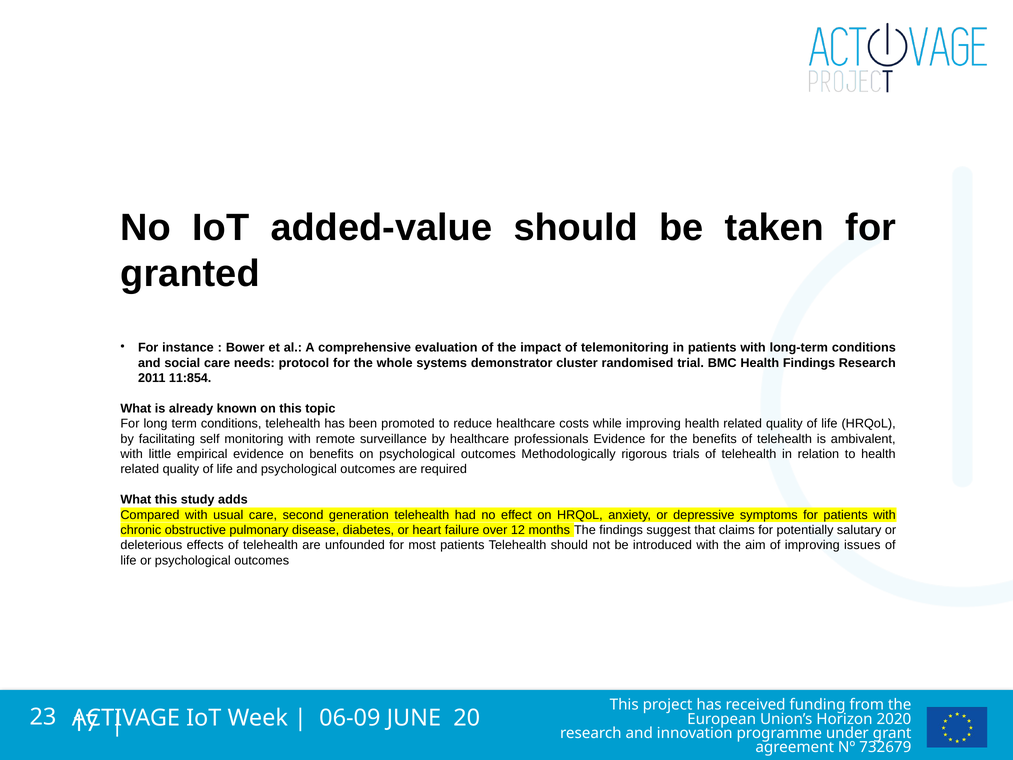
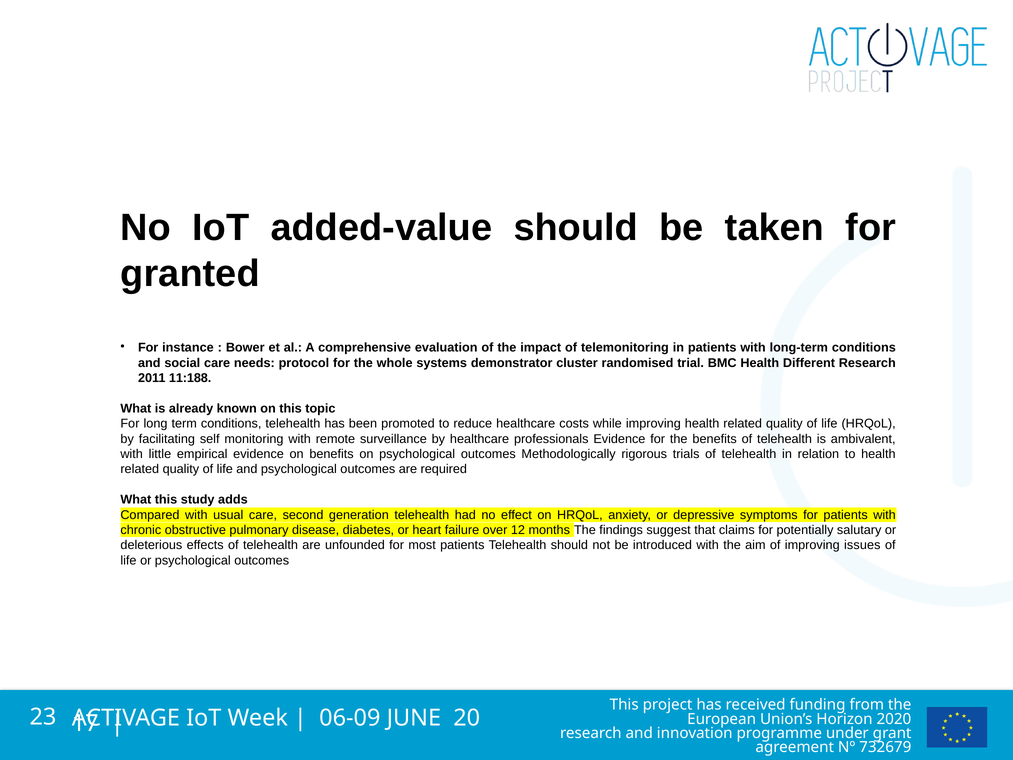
Health Findings: Findings -> Different
11:854: 11:854 -> 11:188
